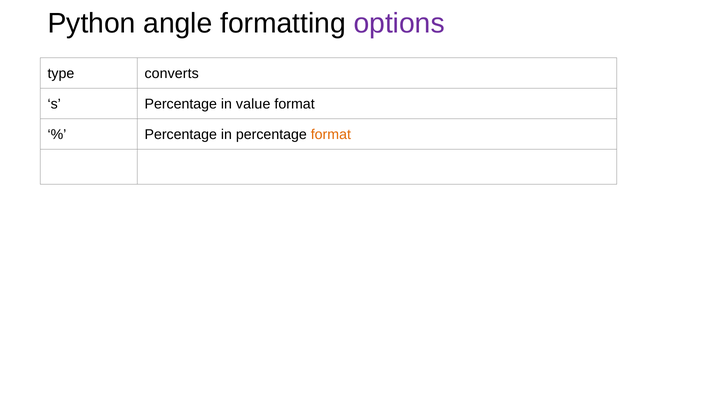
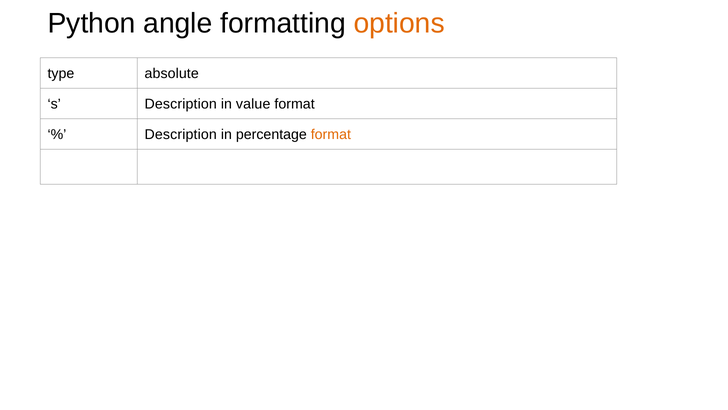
options colour: purple -> orange
converts: converts -> absolute
s Percentage: Percentage -> Description
Percentage at (181, 134): Percentage -> Description
